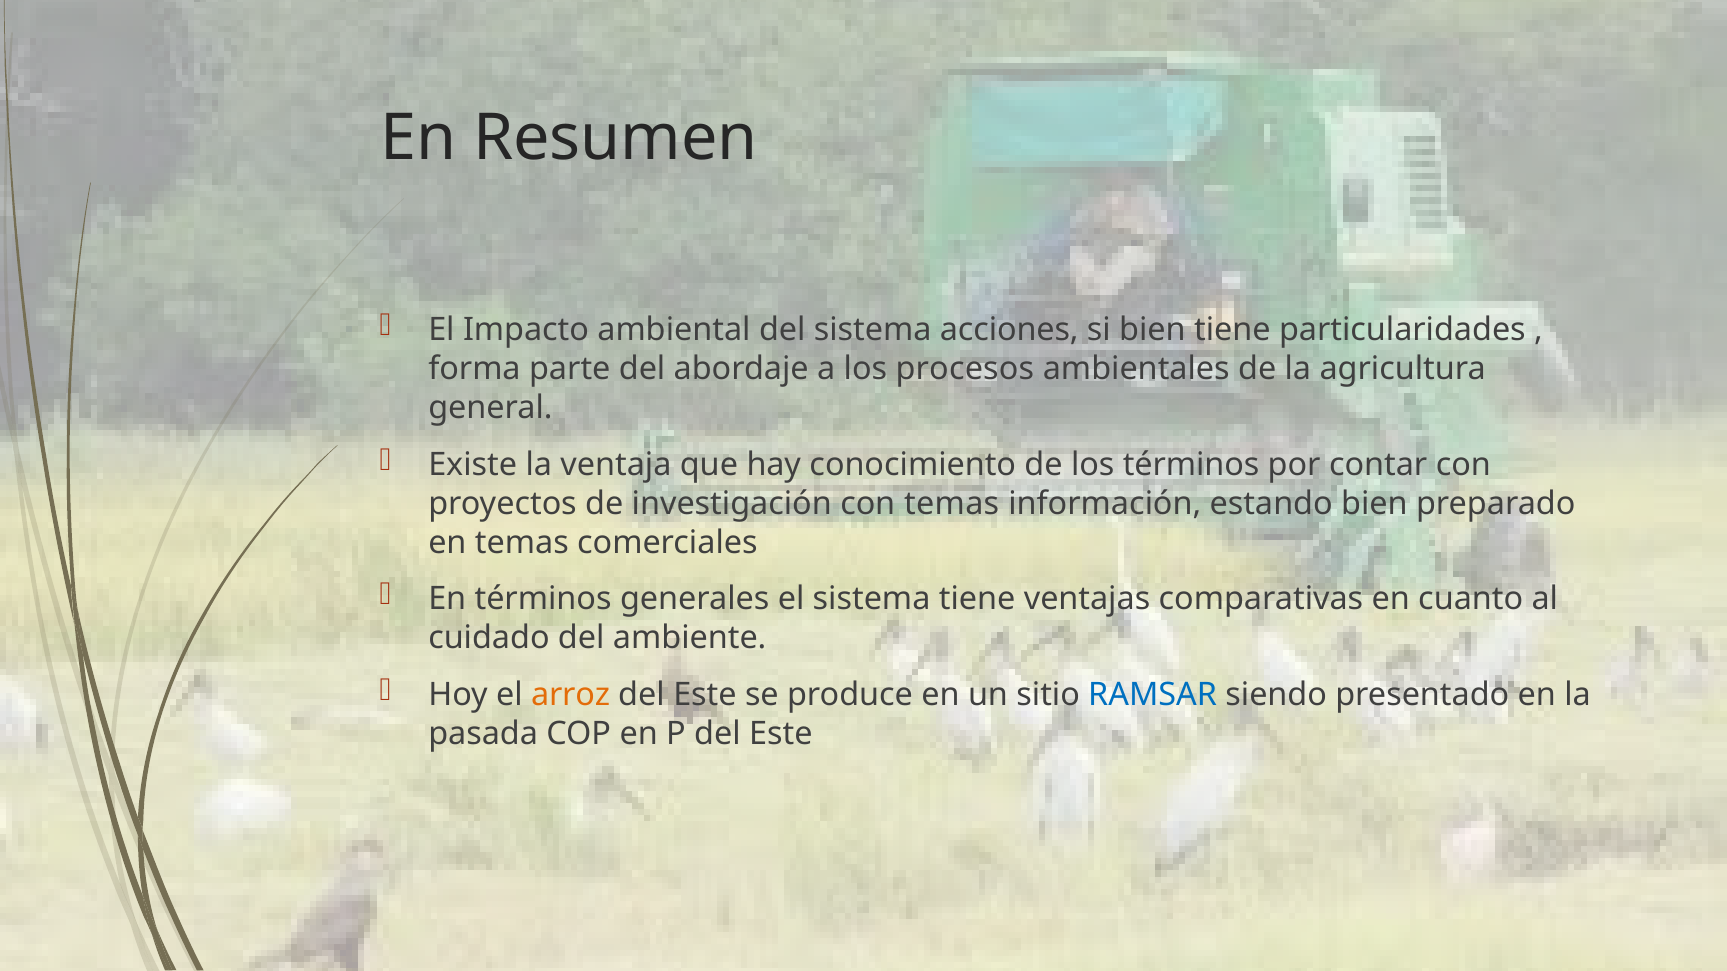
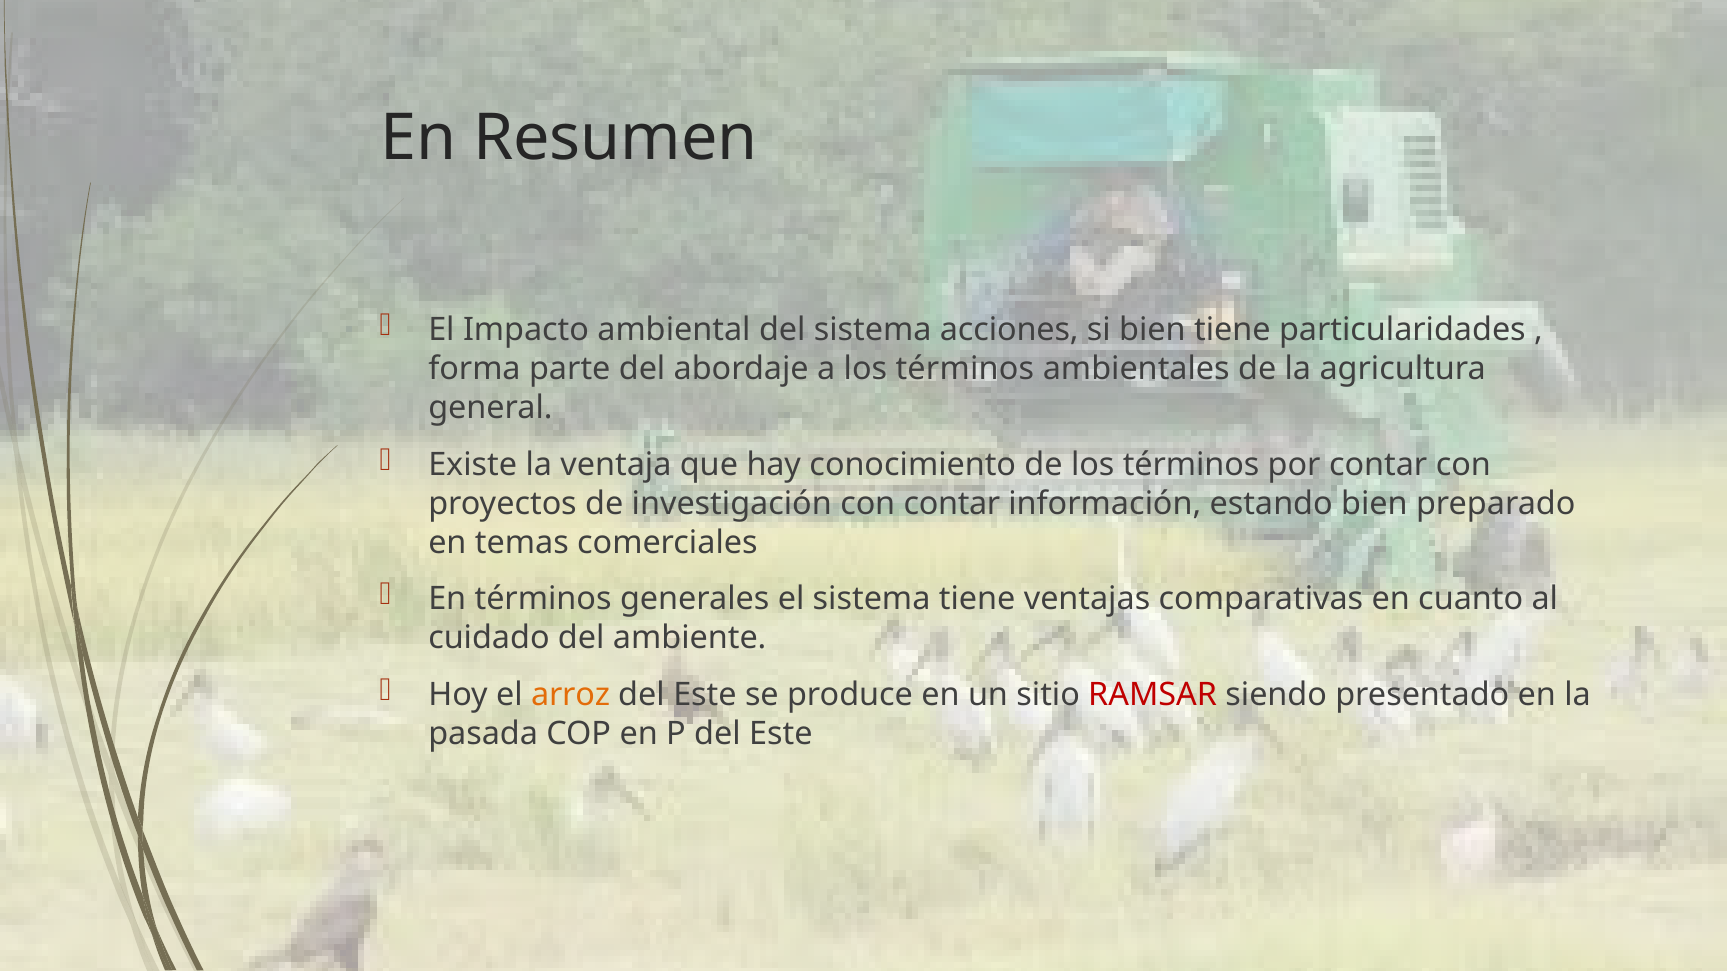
a los procesos: procesos -> términos
con temas: temas -> contar
RAMSAR colour: blue -> red
